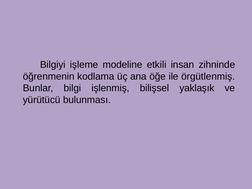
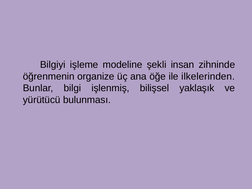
etkili: etkili -> şekli
kodlama: kodlama -> organize
örgütlenmiş: örgütlenmiş -> ilkelerinden
